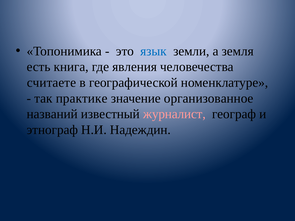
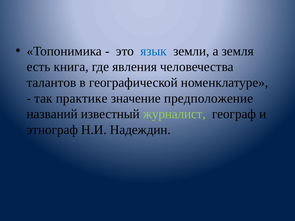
считаете: считаете -> талантов
организованное: организованное -> предположение
журналист colour: pink -> light green
